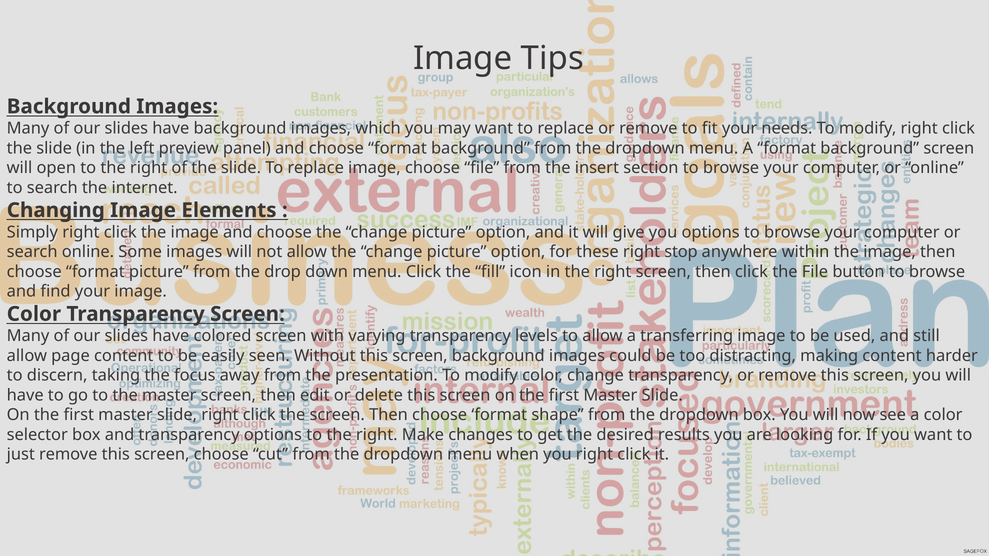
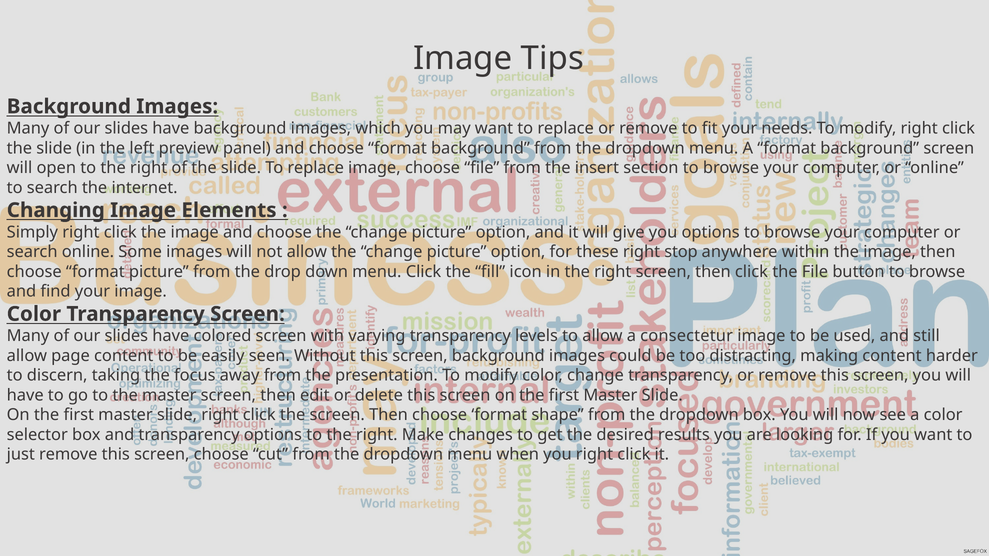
transferring: transferring -> consectetur
